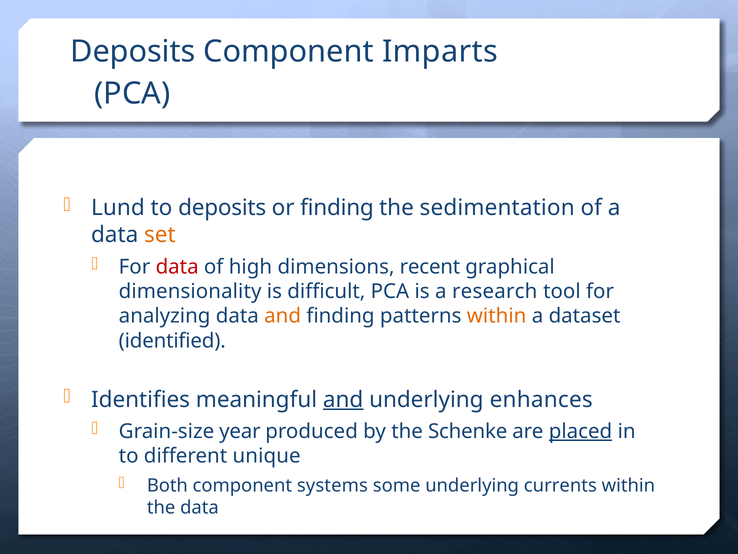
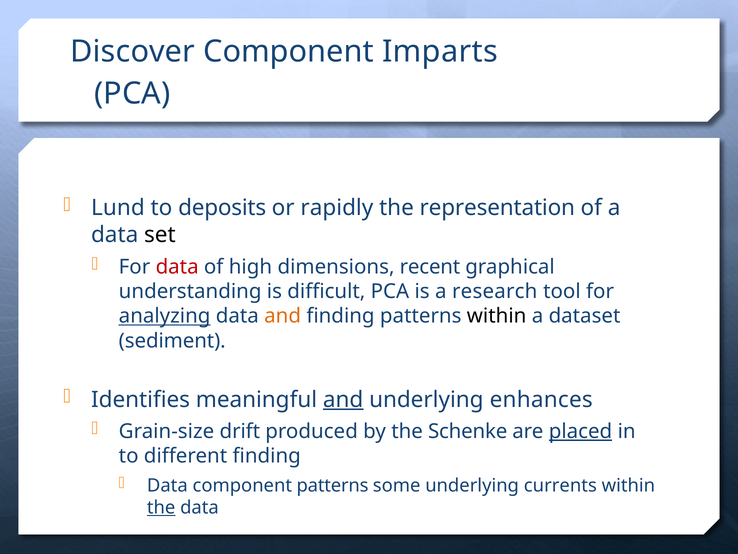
Deposits at (133, 51): Deposits -> Discover
or finding: finding -> rapidly
sedimentation: sedimentation -> representation
set colour: orange -> black
dimensionality: dimensionality -> understanding
analyzing underline: none -> present
within at (497, 316) colour: orange -> black
identified: identified -> sediment
year: year -> drift
different unique: unique -> finding
Both at (167, 485): Both -> Data
component systems: systems -> patterns
the at (161, 507) underline: none -> present
